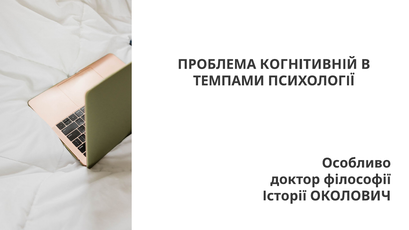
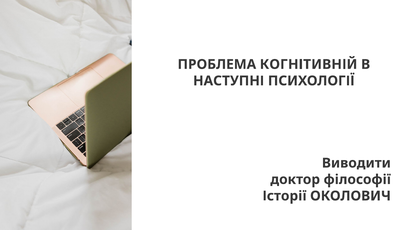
ТЕМПАМИ: ТЕМПАМИ -> НАСТУПНІ
Особливо: Особливо -> Виводити
